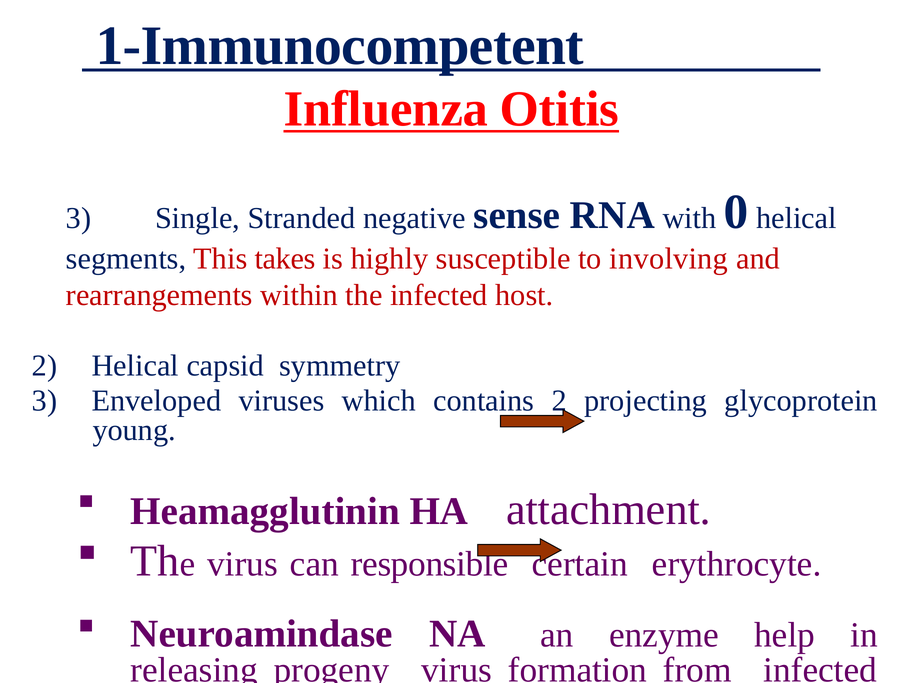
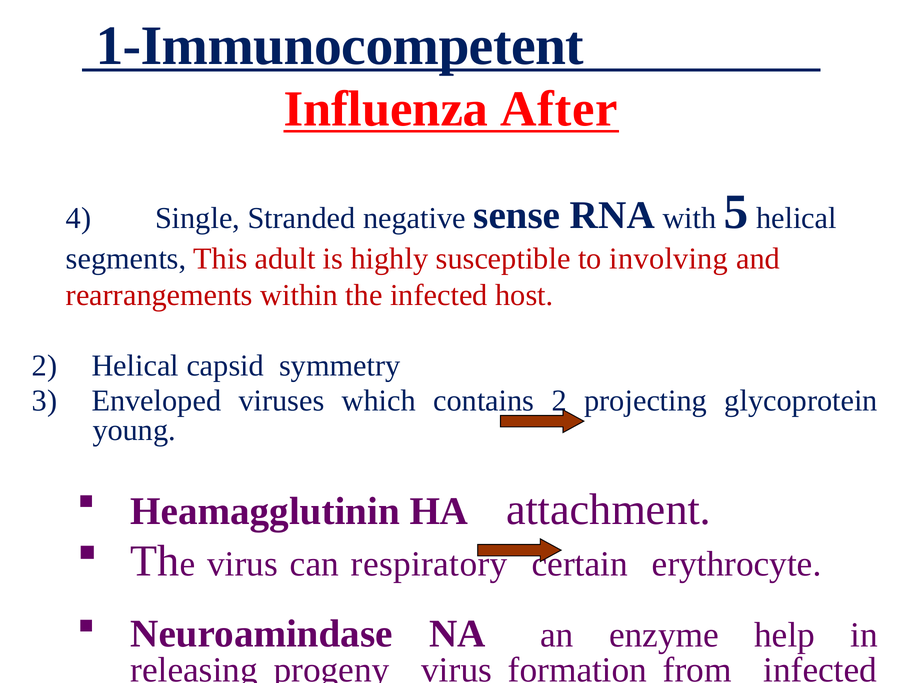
Otitis: Otitis -> After
3 at (79, 218): 3 -> 4
0: 0 -> 5
takes: takes -> adult
responsible: responsible -> respiratory
